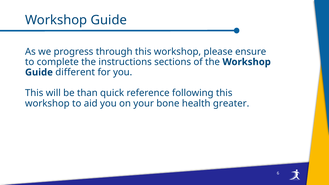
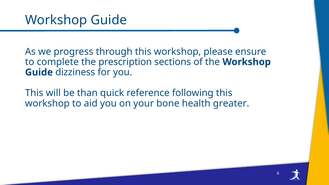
instructions: instructions -> prescription
different: different -> dizziness
